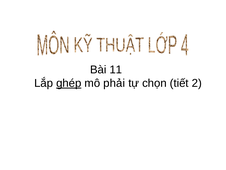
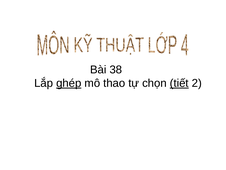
11: 11 -> 38
phải: phải -> thao
tiết underline: none -> present
